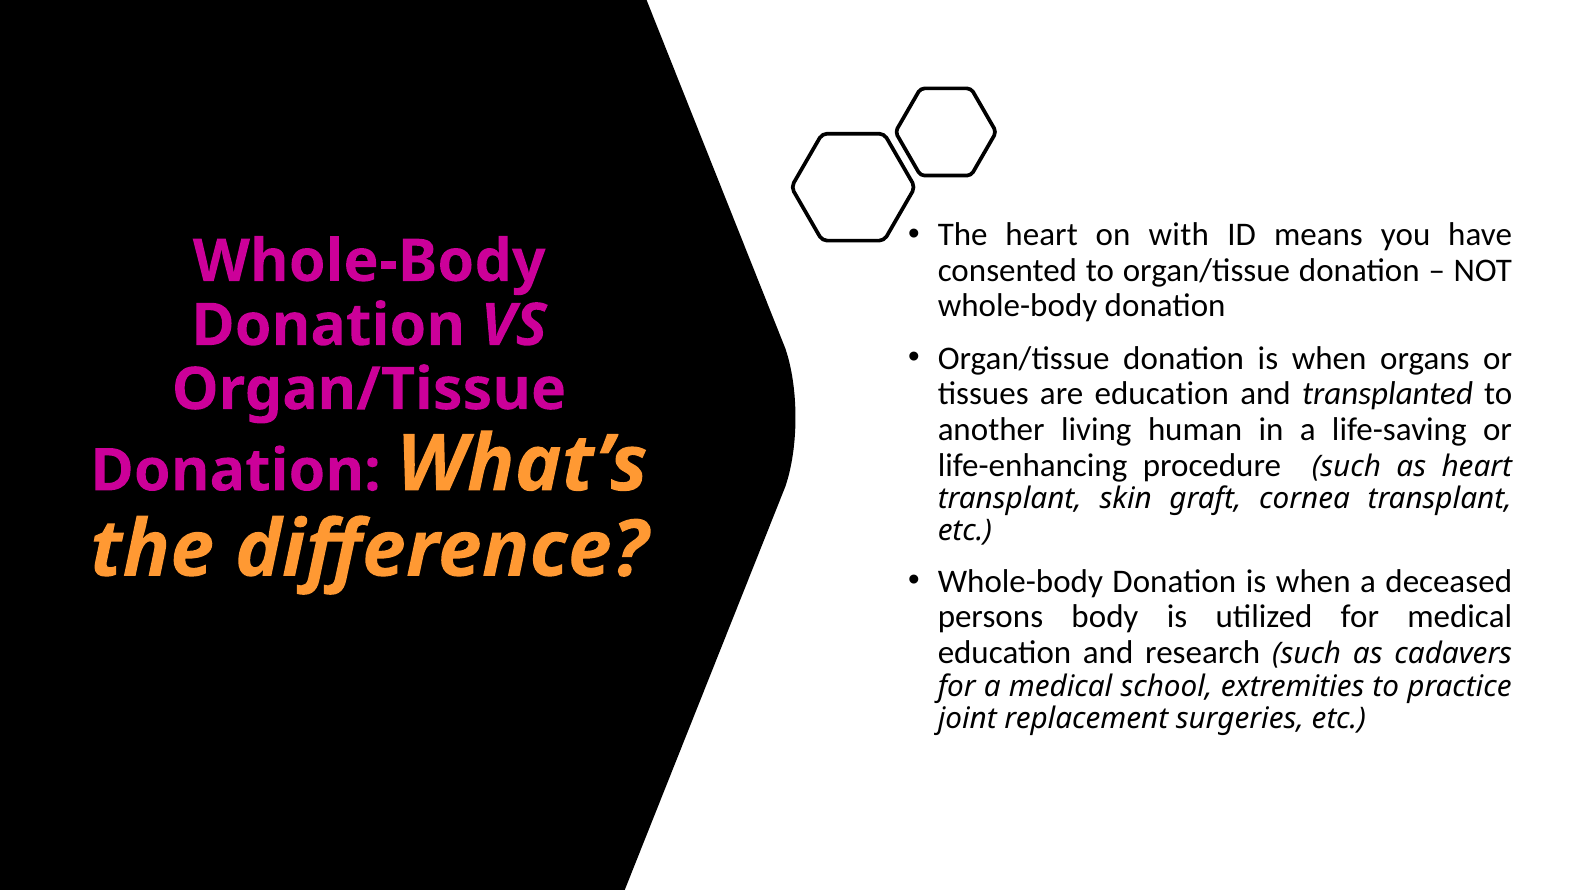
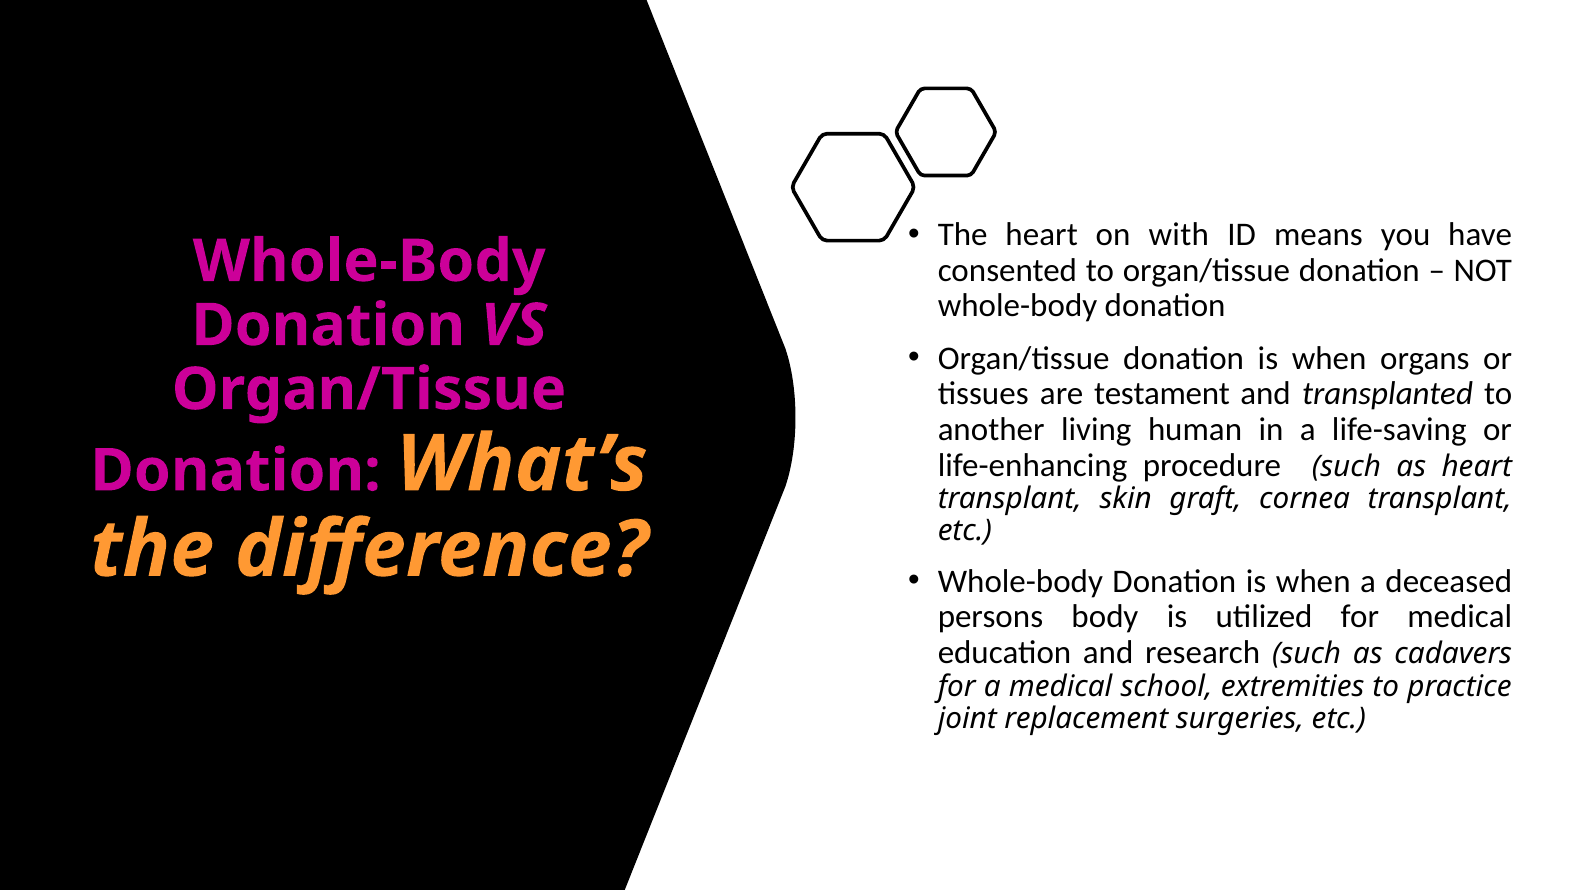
are education: education -> testament
